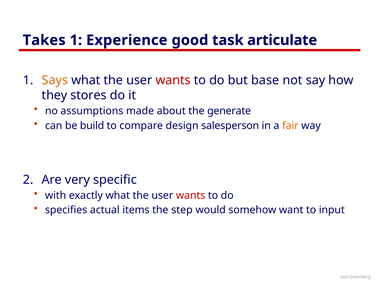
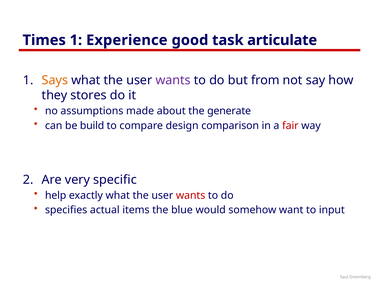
Takes: Takes -> Times
wants at (173, 80) colour: red -> purple
base: base -> from
salesperson: salesperson -> comparison
fair colour: orange -> red
with: with -> help
step: step -> blue
